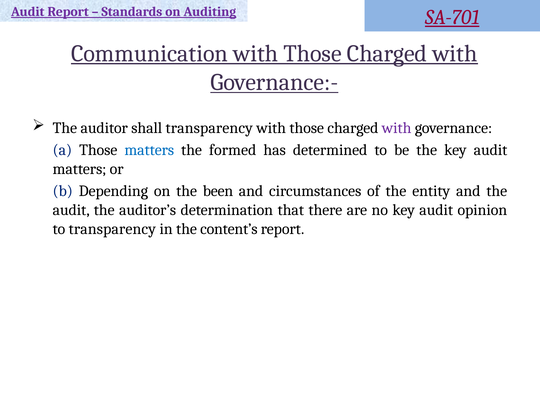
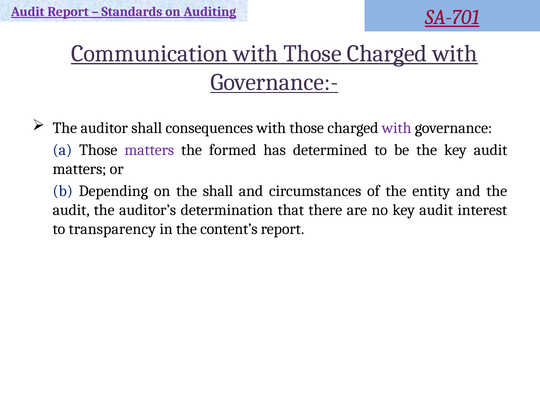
shall transparency: transparency -> consequences
matters at (149, 150) colour: blue -> purple
the been: been -> shall
opinion: opinion -> interest
